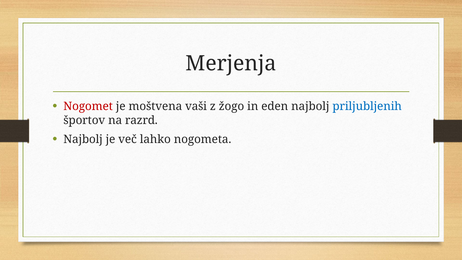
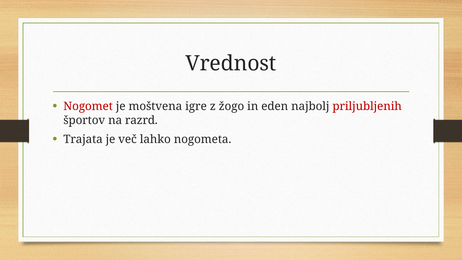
Merjenja: Merjenja -> Vrednost
vaši: vaši -> igre
priljubljenih colour: blue -> red
Najbolj at (83, 139): Najbolj -> Trajata
